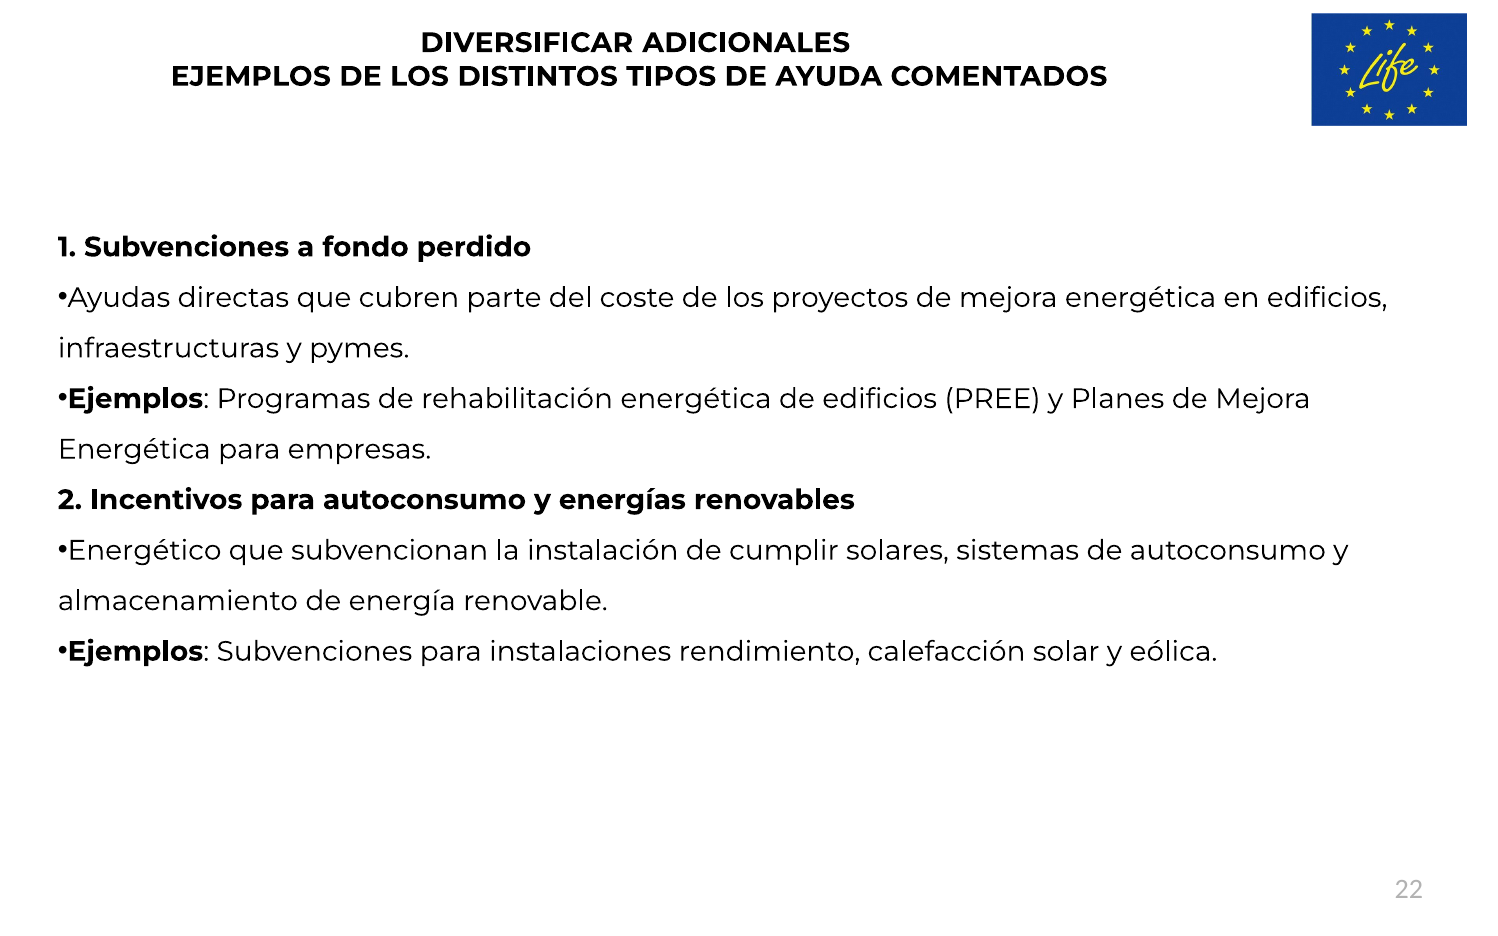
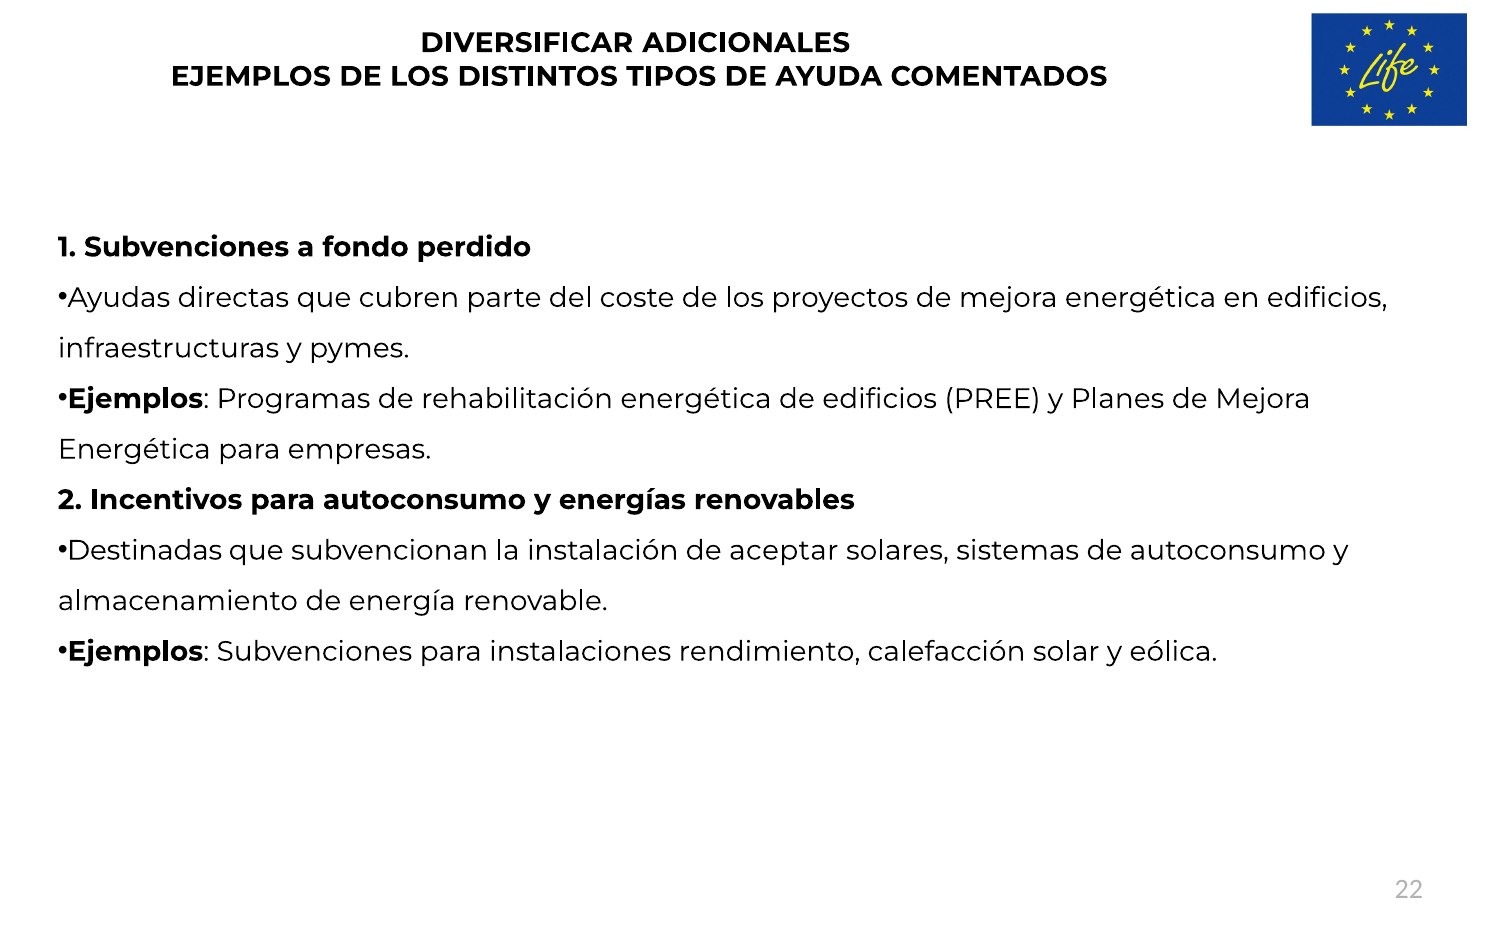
Energético: Energético -> Destinadas
cumplir: cumplir -> aceptar
